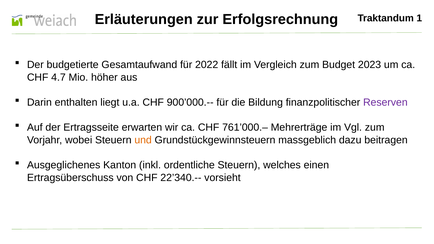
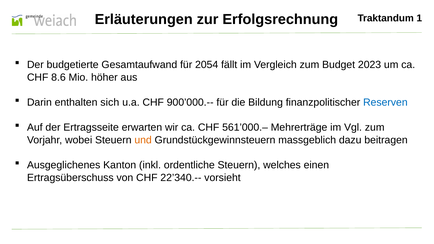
2022: 2022 -> 2054
4.7: 4.7 -> 8.6
liegt: liegt -> sich
Reserven colour: purple -> blue
761’000.–: 761’000.– -> 561’000.–
